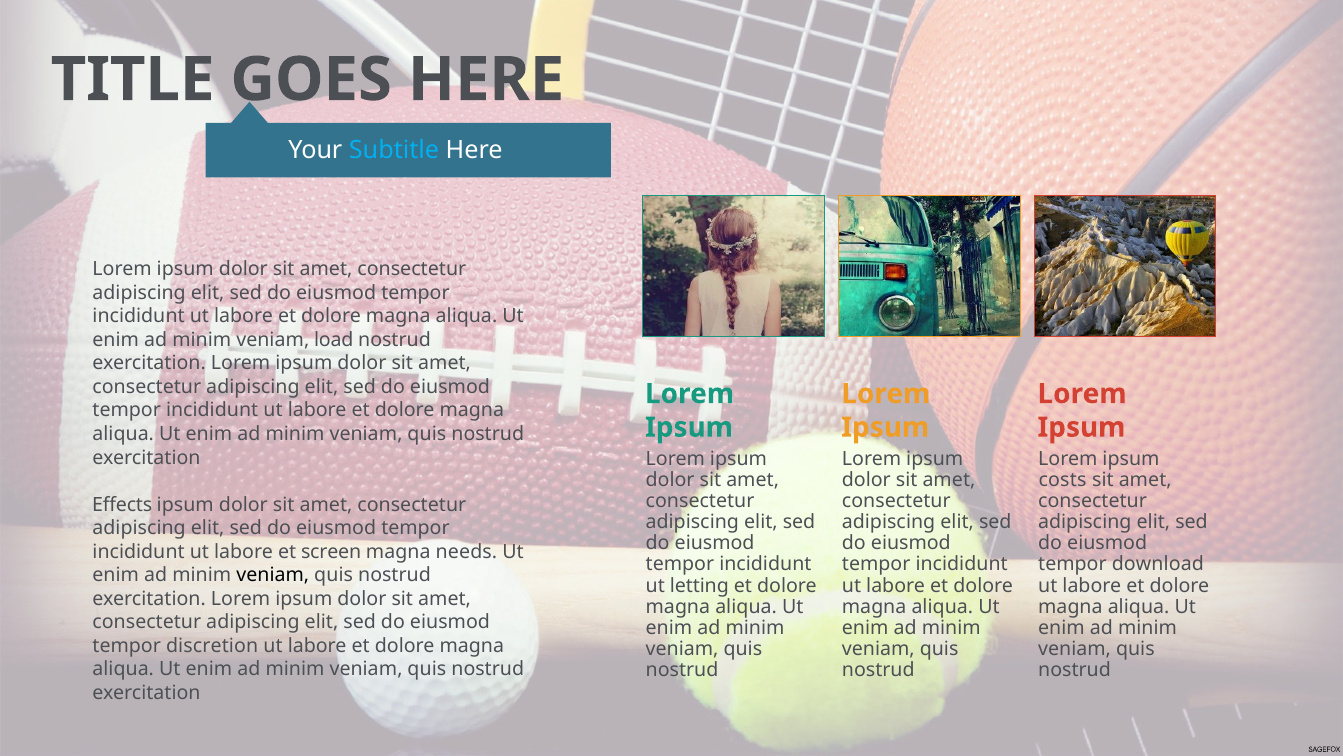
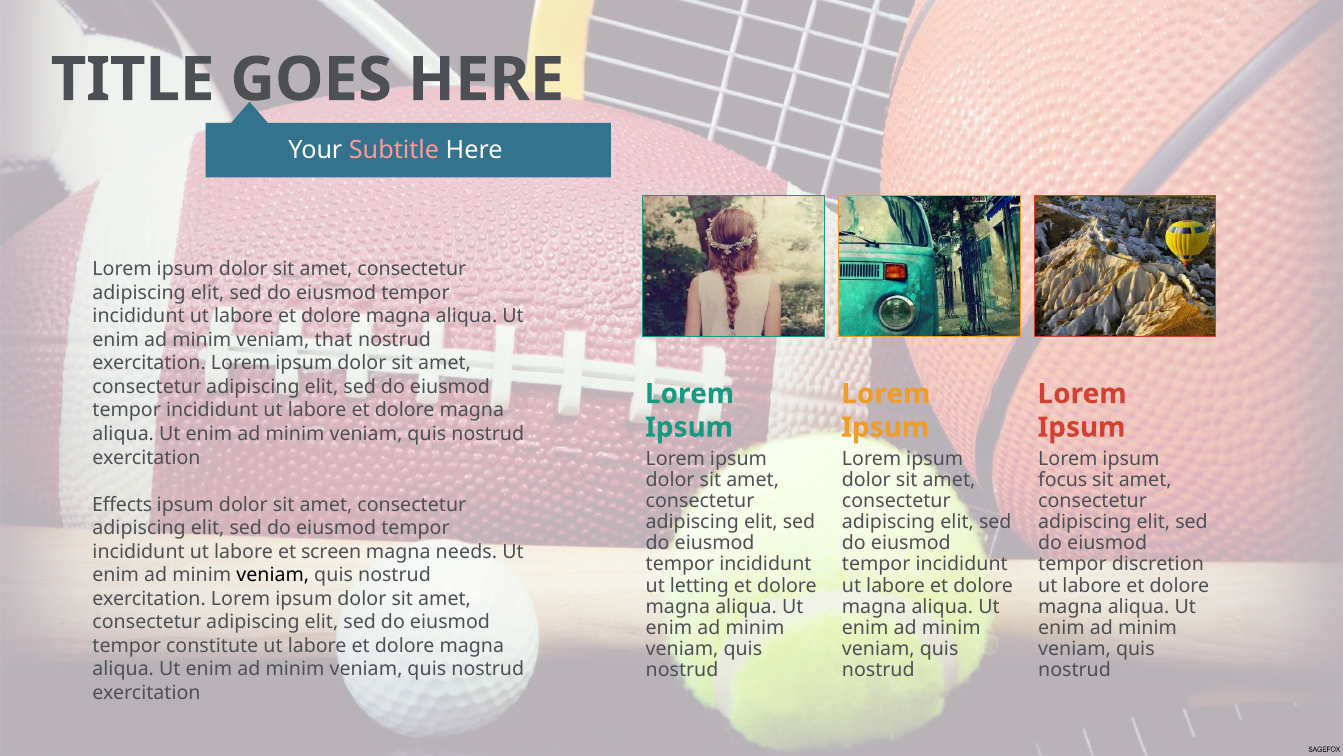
Subtitle colour: light blue -> pink
load: load -> that
costs: costs -> focus
download: download -> discretion
discretion: discretion -> constitute
